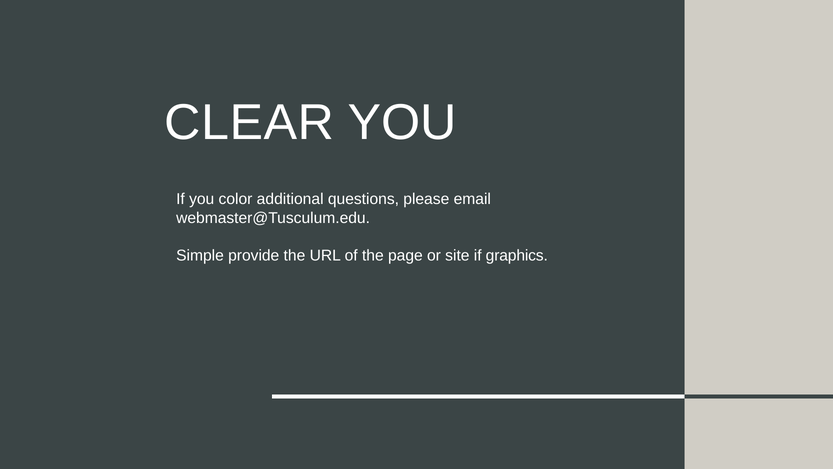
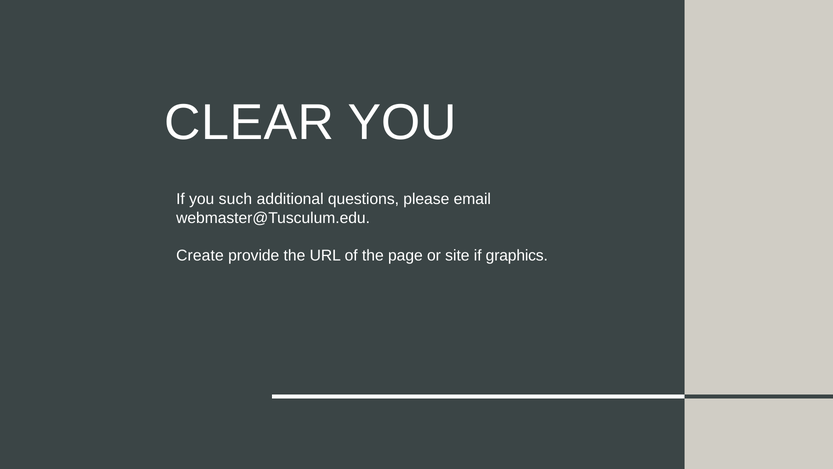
color: color -> such
Simple: Simple -> Create
